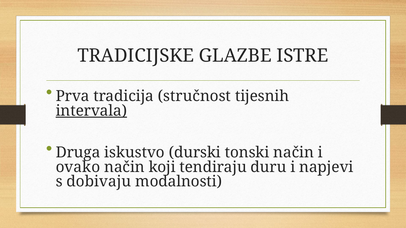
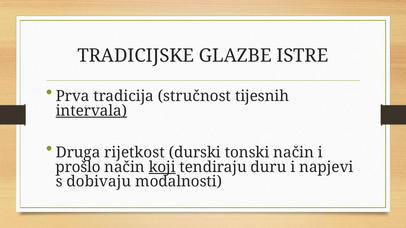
iskustvo: iskustvo -> rijetkost
ovako: ovako -> prošlo
koji underline: none -> present
